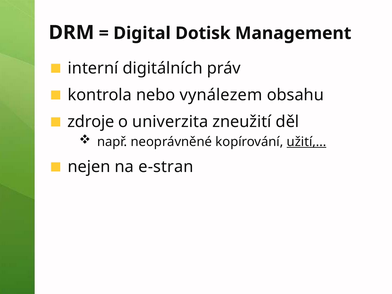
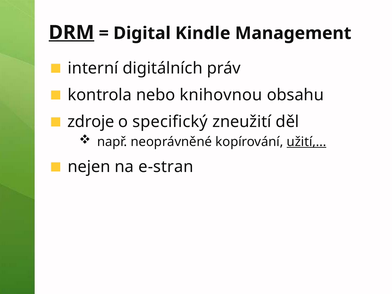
DRM underline: none -> present
Dotisk: Dotisk -> Kindle
vynálezem: vynálezem -> knihovnou
univerzita: univerzita -> specifický
